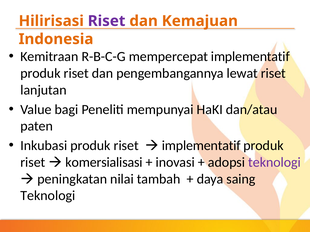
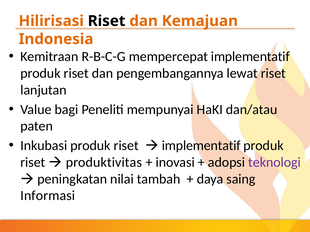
Riset at (107, 21) colour: purple -> black
komersialisasi: komersialisasi -> produktivitas
Teknologi at (48, 196): Teknologi -> Informasi
